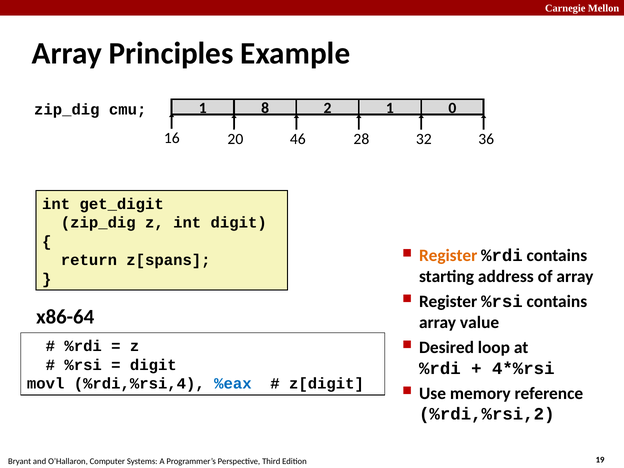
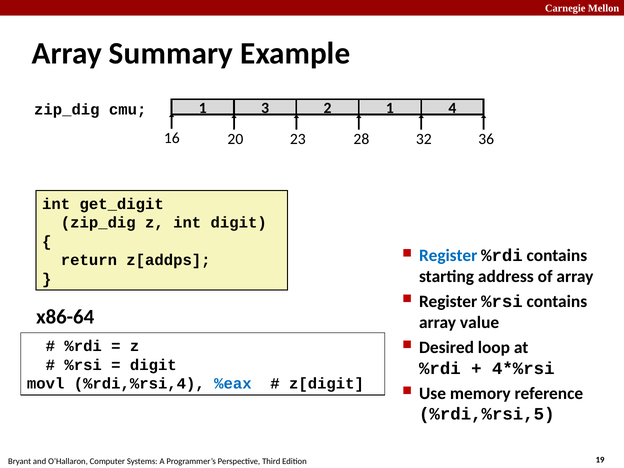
Principles: Principles -> Summary
8: 8 -> 3
0: 0 -> 4
46: 46 -> 23
Register at (448, 256) colour: orange -> blue
z[spans: z[spans -> z[addps
%rdi,%rsi,2: %rdi,%rsi,2 -> %rdi,%rsi,5
